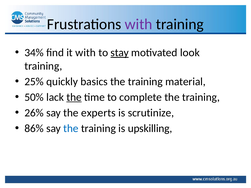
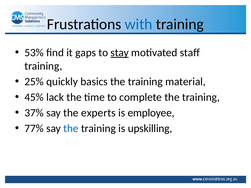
with at (139, 24) colour: purple -> blue
34%: 34% -> 53%
it with: with -> gaps
look: look -> staff
50%: 50% -> 45%
the at (74, 97) underline: present -> none
26%: 26% -> 37%
scrutinize: scrutinize -> employee
86%: 86% -> 77%
